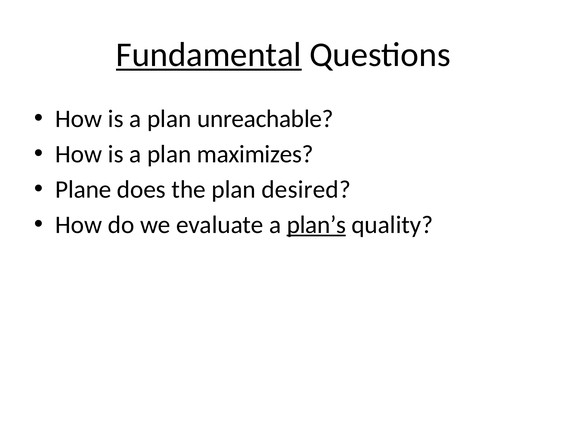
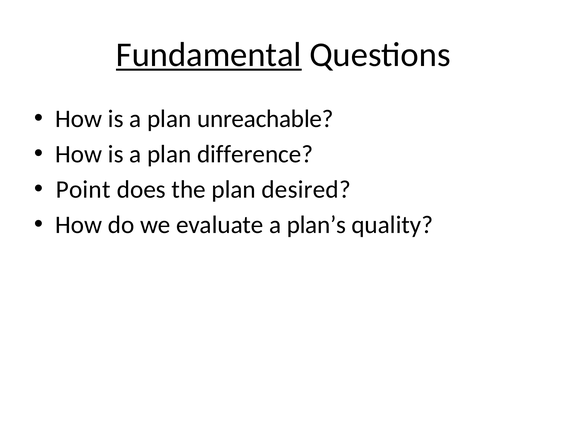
maximizes: maximizes -> difference
Plane: Plane -> Point
plan’s underline: present -> none
